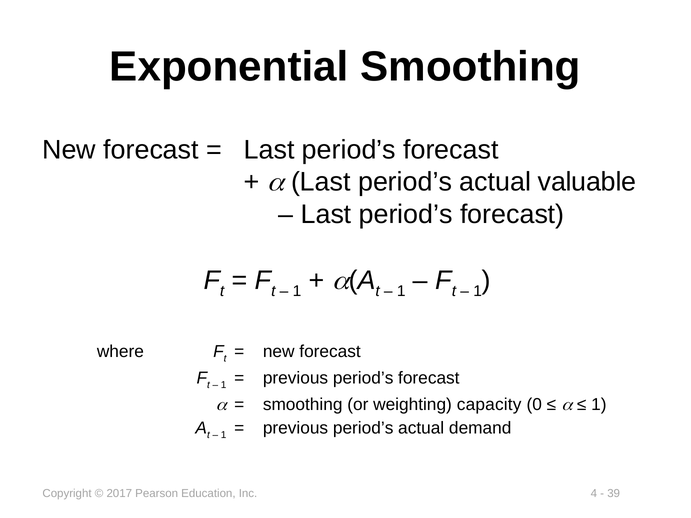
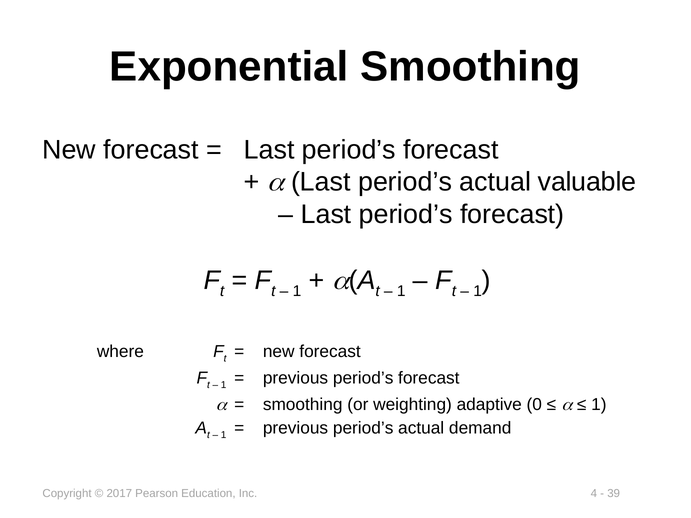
capacity: capacity -> adaptive
